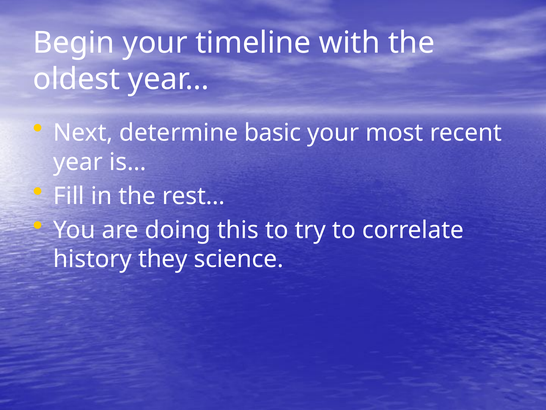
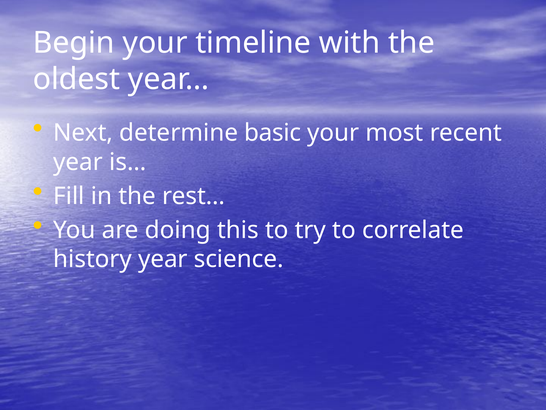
history they: they -> year
